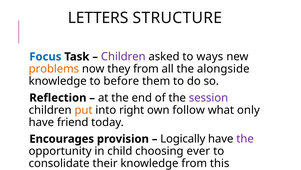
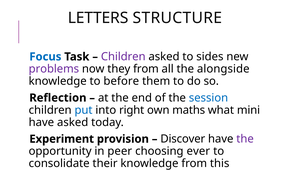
ways: ways -> sides
problems colour: orange -> purple
session colour: purple -> blue
put colour: orange -> blue
follow: follow -> maths
only: only -> mini
have friend: friend -> asked
Encourages: Encourages -> Experiment
Logically: Logically -> Discover
child: child -> peer
